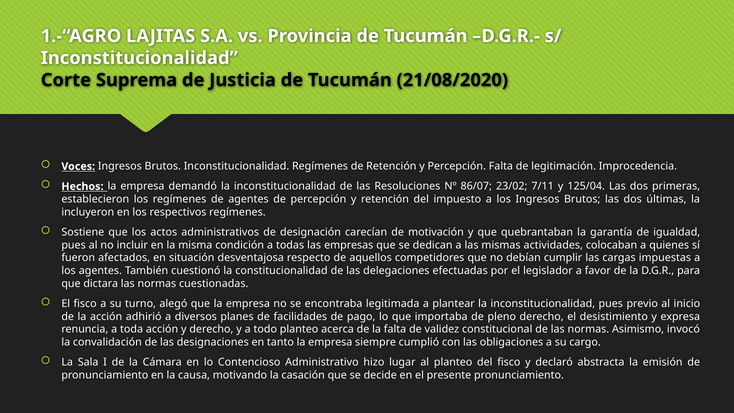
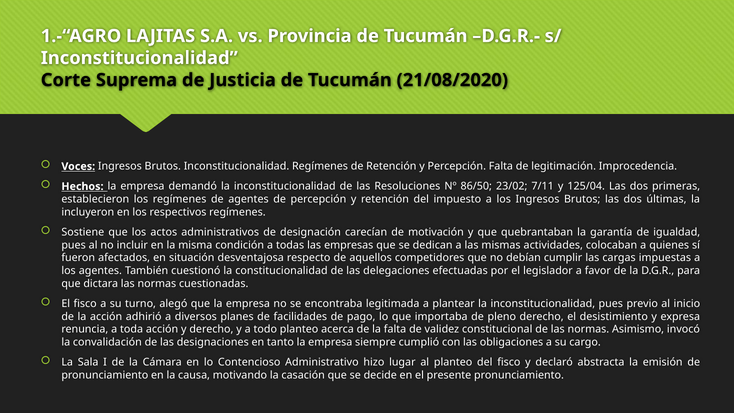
86/07: 86/07 -> 86/50
